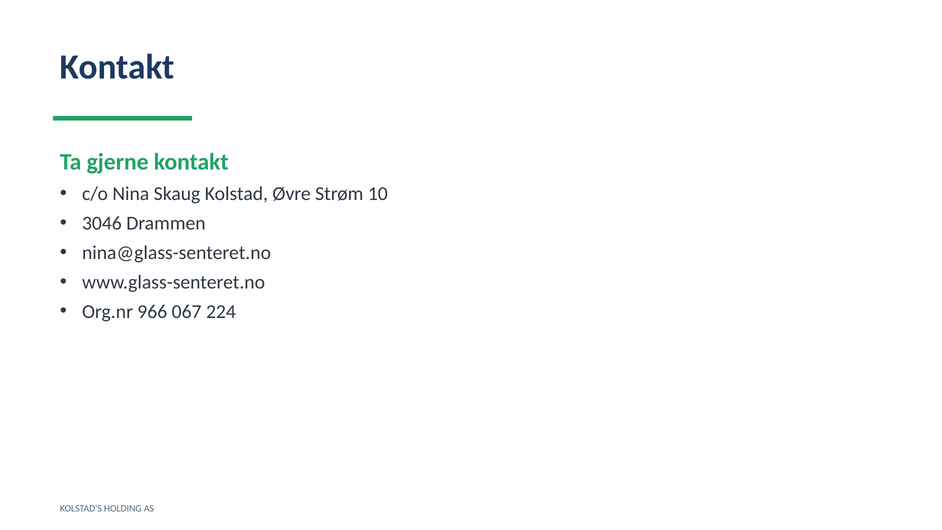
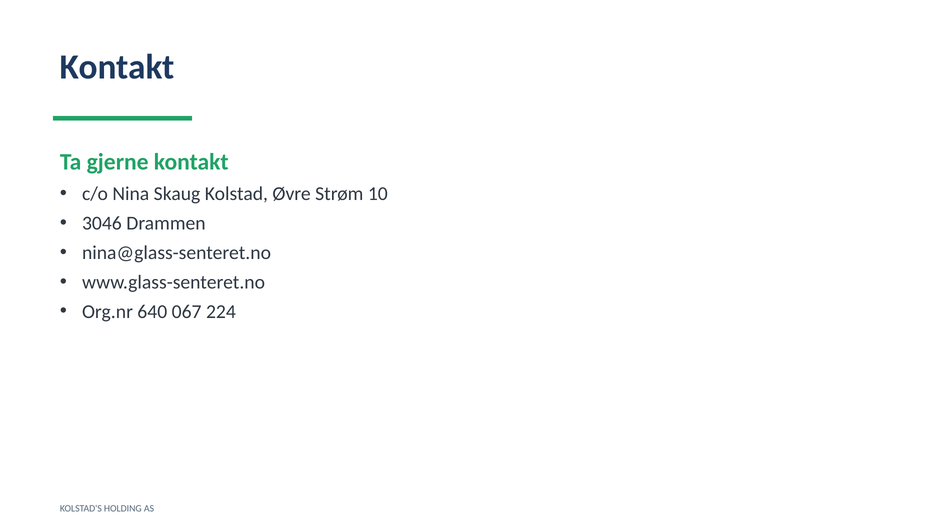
966: 966 -> 640
